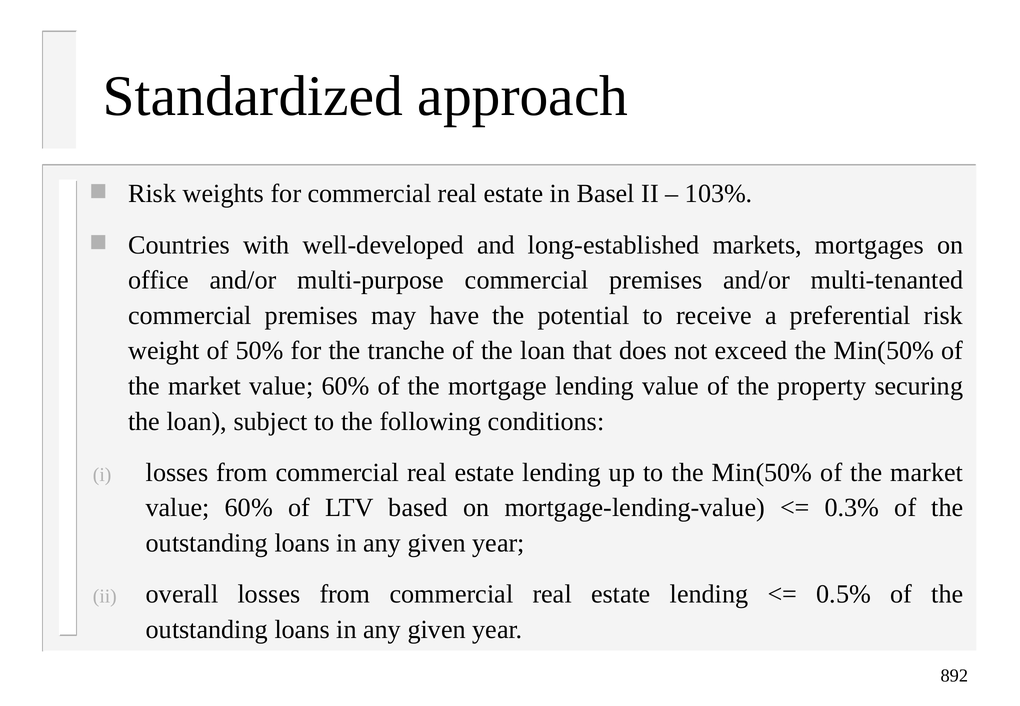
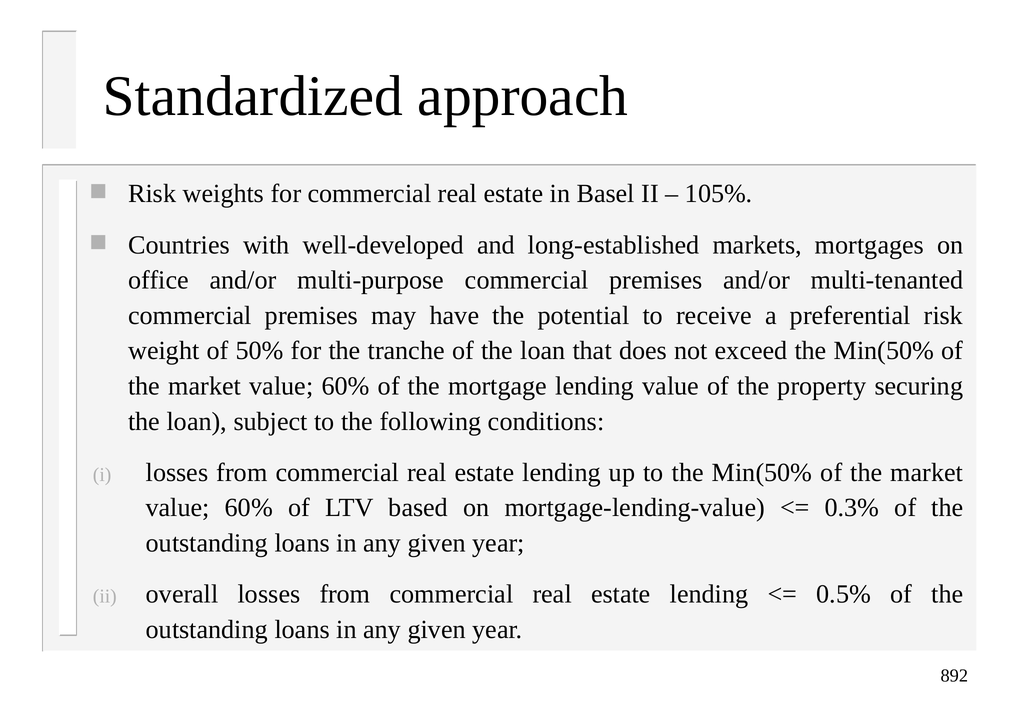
103%: 103% -> 105%
